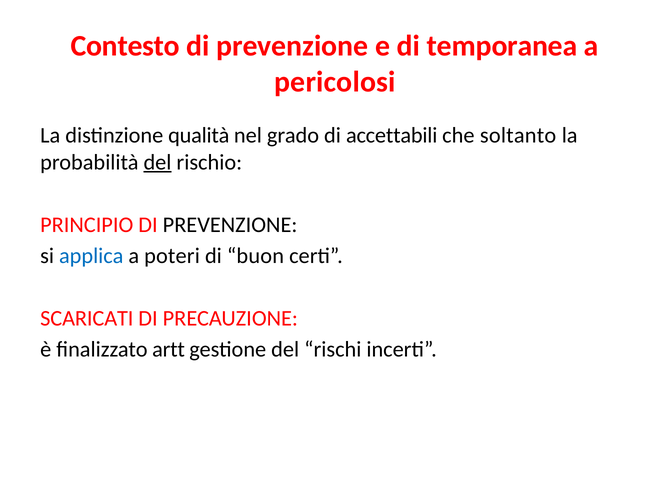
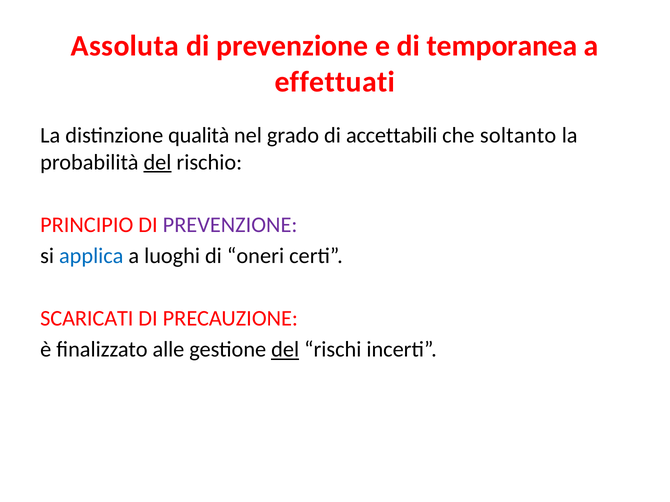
Contesto: Contesto -> Assoluta
pericolosi: pericolosi -> effettuati
PREVENZIONE at (230, 225) colour: black -> purple
poteri: poteri -> luoghi
buon: buon -> oneri
artt: artt -> alle
del at (285, 350) underline: none -> present
